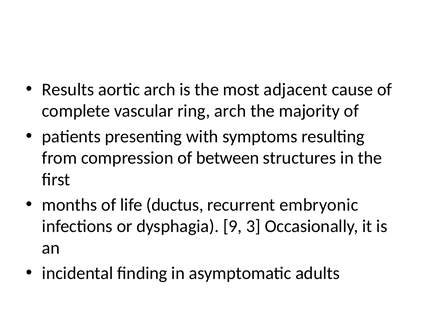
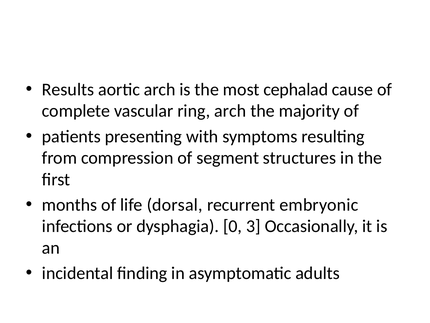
adjacent: adjacent -> cephalad
between: between -> segment
ductus: ductus -> dorsal
9: 9 -> 0
